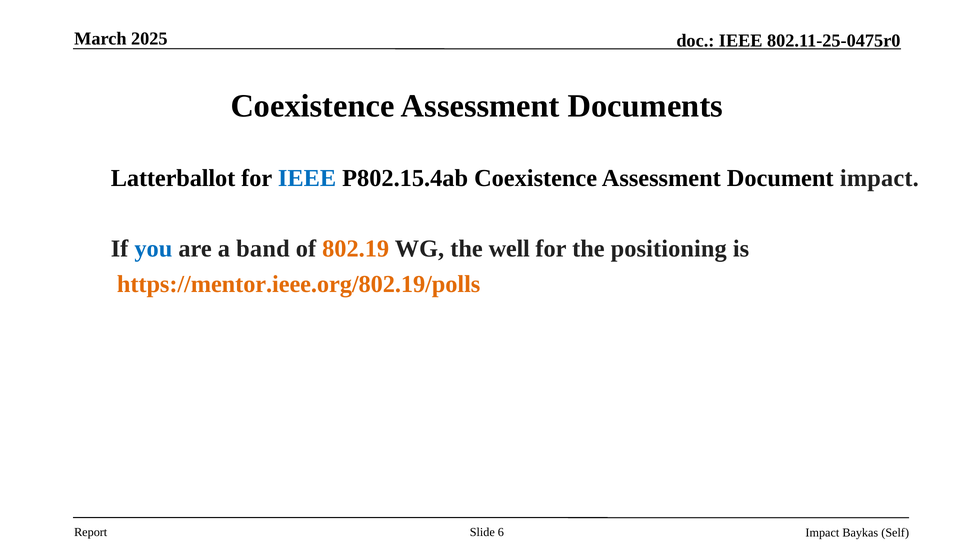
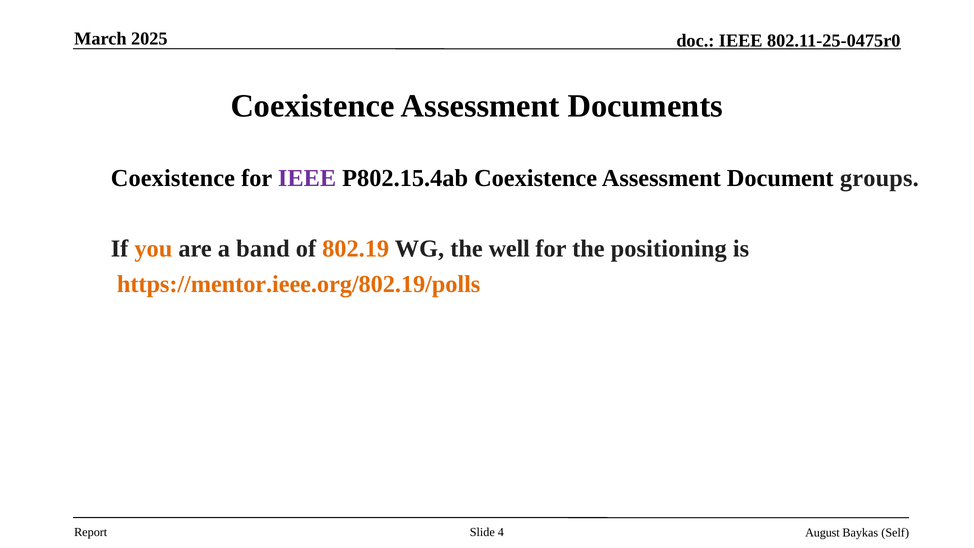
Latterballot at (173, 178): Latterballot -> Coexistence
IEEE at (307, 178) colour: blue -> purple
Document impact: impact -> groups
you colour: blue -> orange
6: 6 -> 4
Impact at (822, 533): Impact -> August
